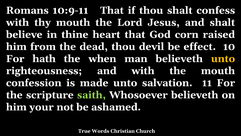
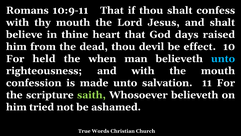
corn: corn -> days
hath: hath -> held
unto at (223, 59) colour: yellow -> light blue
your: your -> tried
